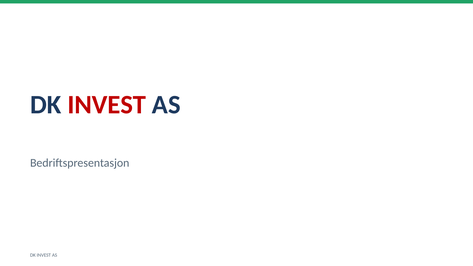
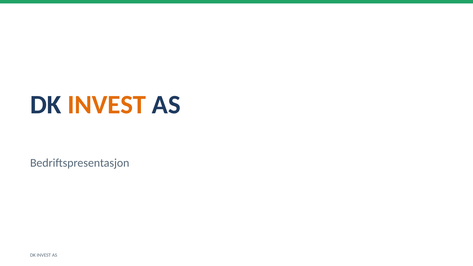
INVEST at (107, 105) colour: red -> orange
